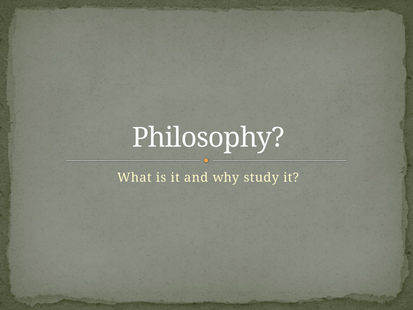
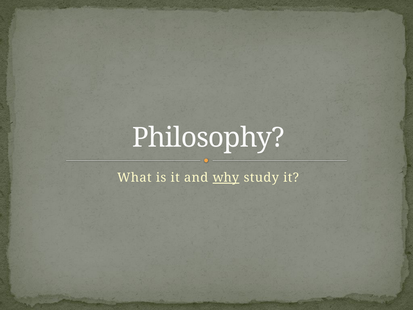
why underline: none -> present
